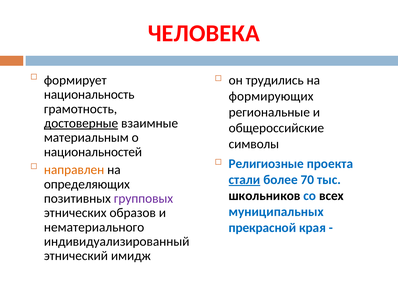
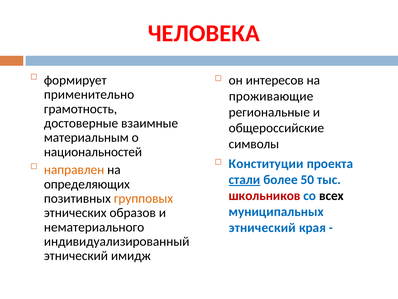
трудились: трудились -> интересов
национальность: национальность -> применительно
формирующих: формирующих -> проживающие
достоверные underline: present -> none
Религиозные: Религиозные -> Конституции
70: 70 -> 50
школьников colour: black -> red
групповых colour: purple -> orange
прекрасной at (262, 227): прекрасной -> этнический
